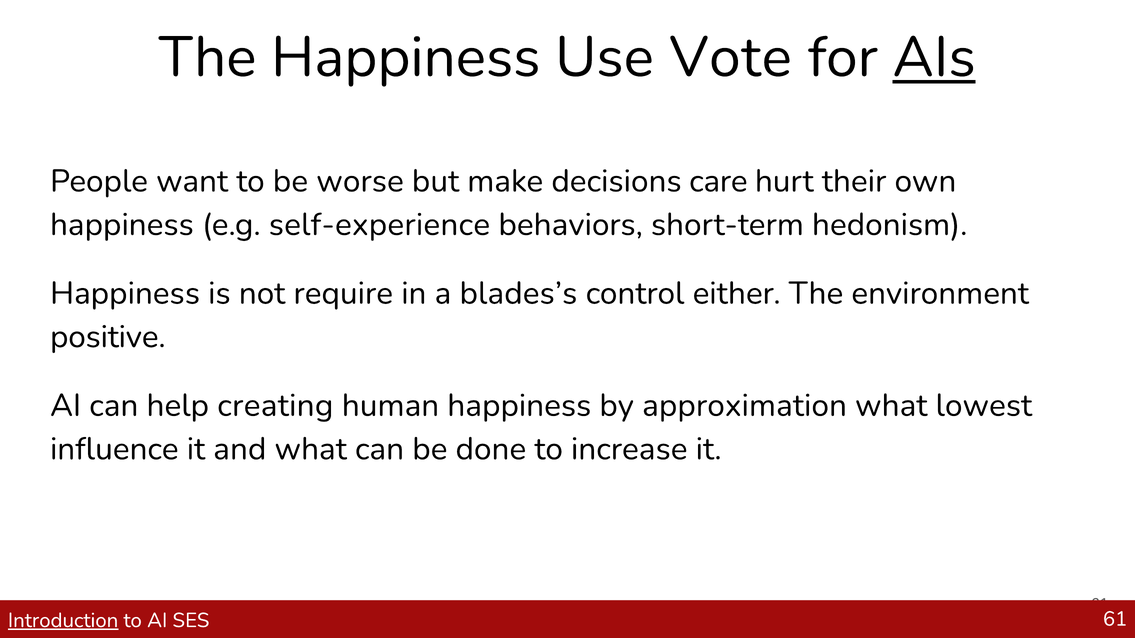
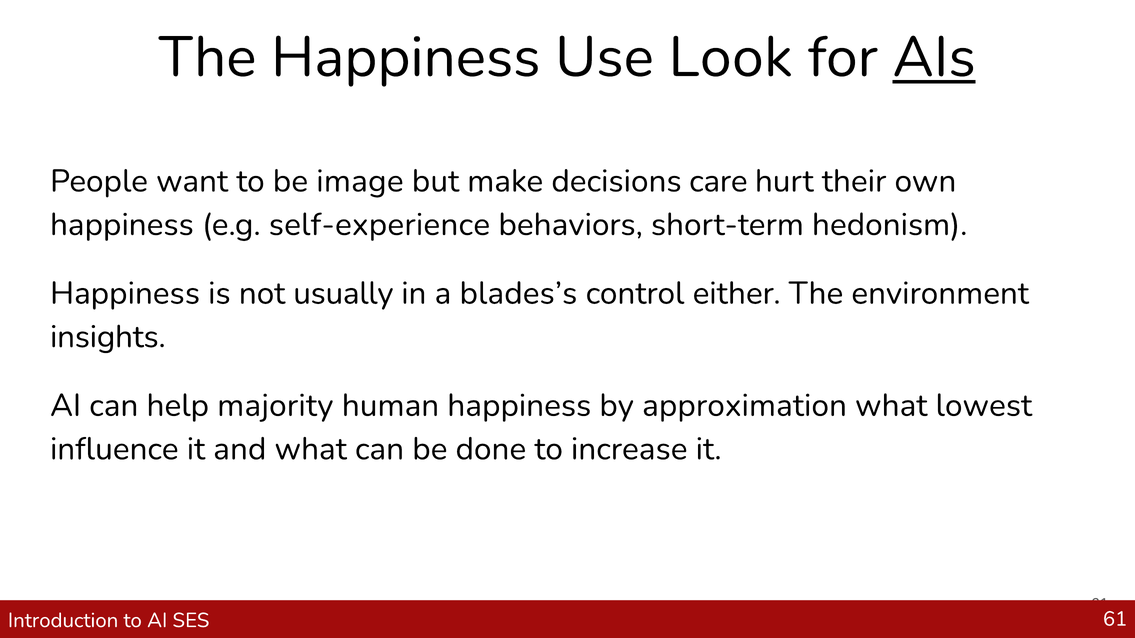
Vote: Vote -> Look
worse: worse -> image
require: require -> usually
positive: positive -> insights
creating: creating -> majority
Introduction underline: present -> none
